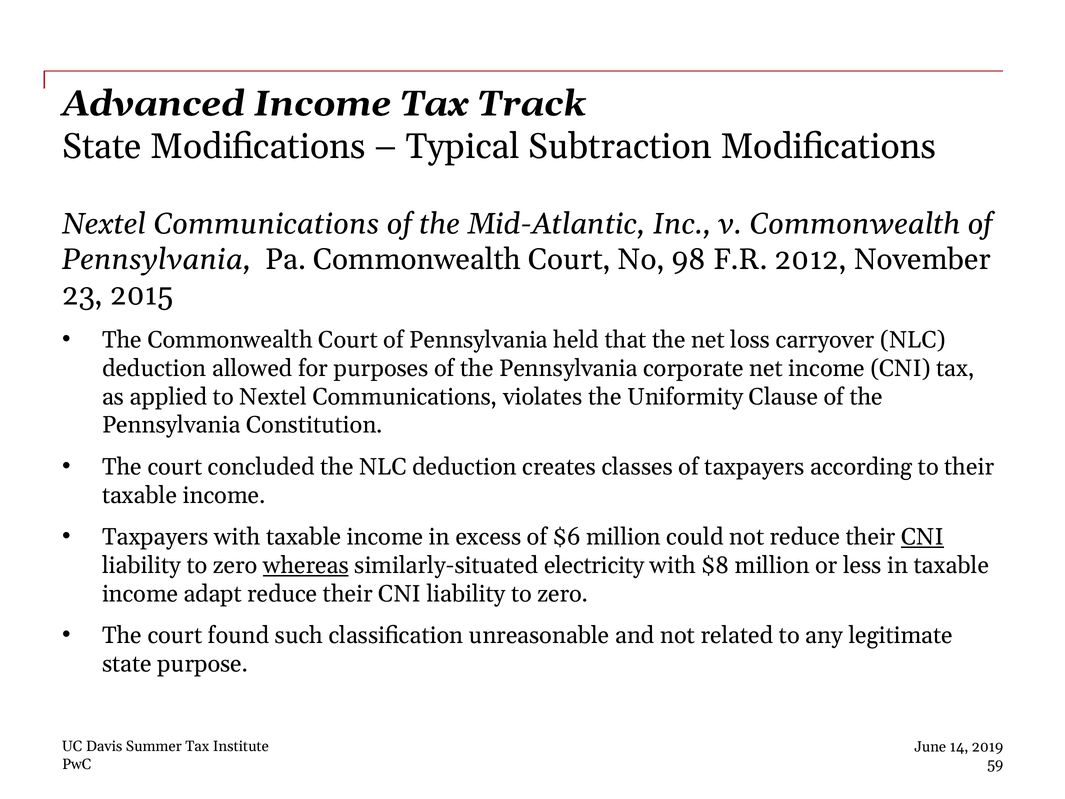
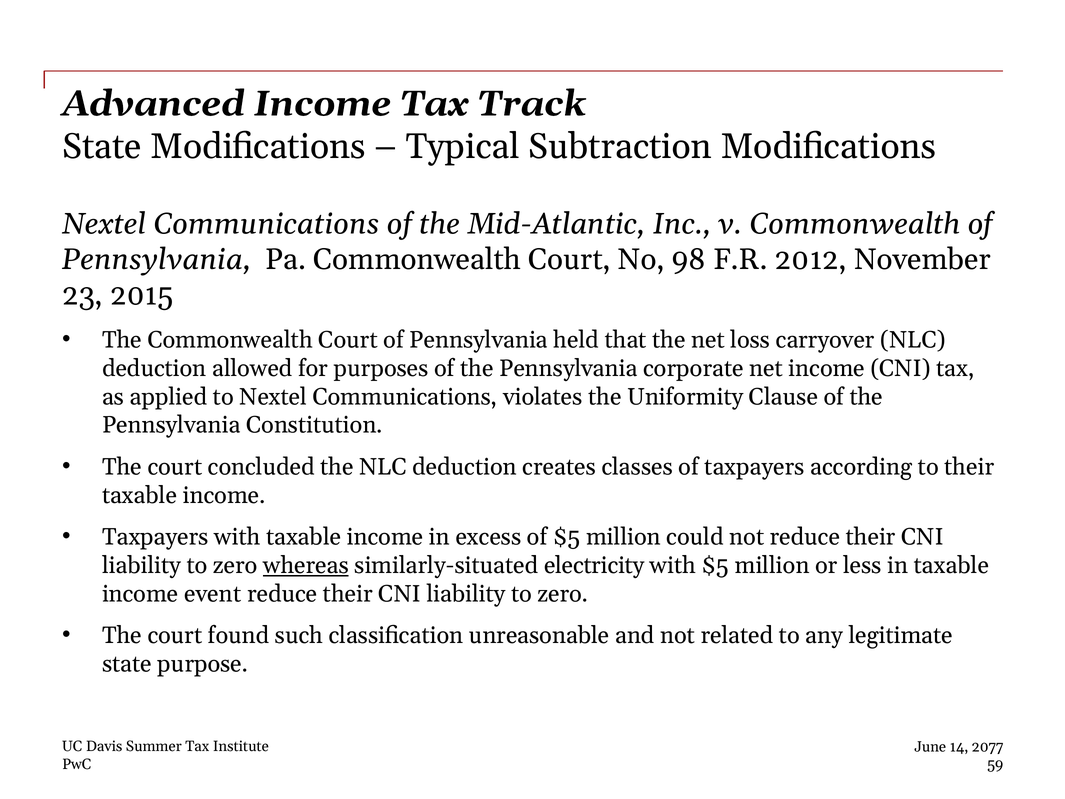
of $6: $6 -> $5
CNI at (922, 537) underline: present -> none
with $8: $8 -> $5
adapt: adapt -> event
2019: 2019 -> 2077
